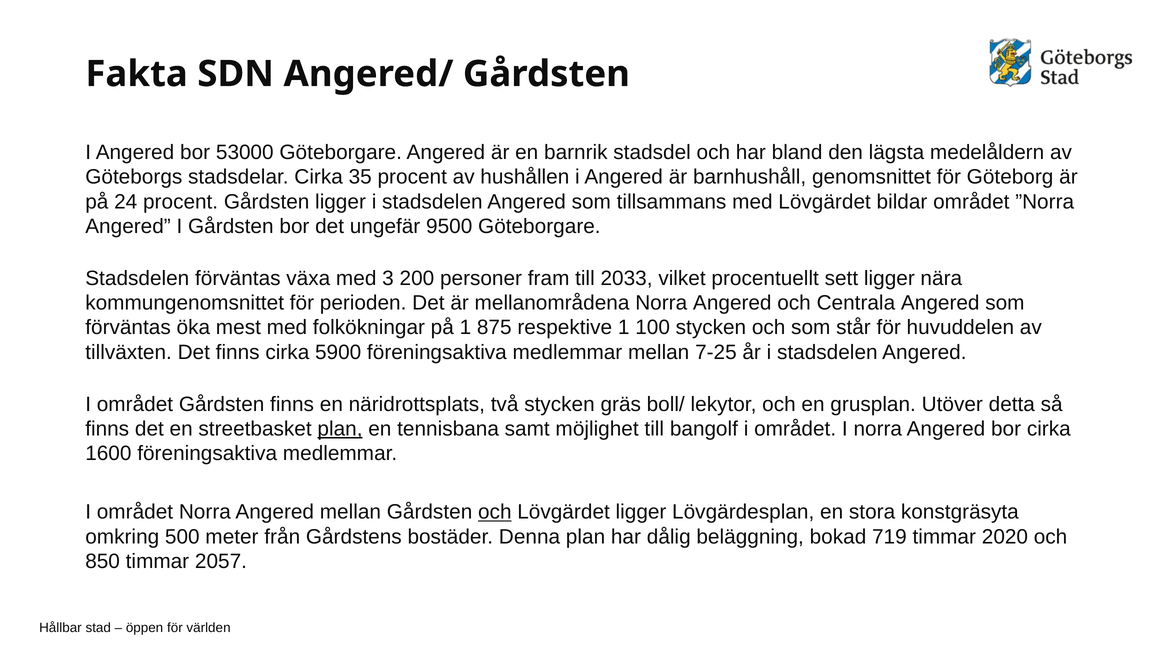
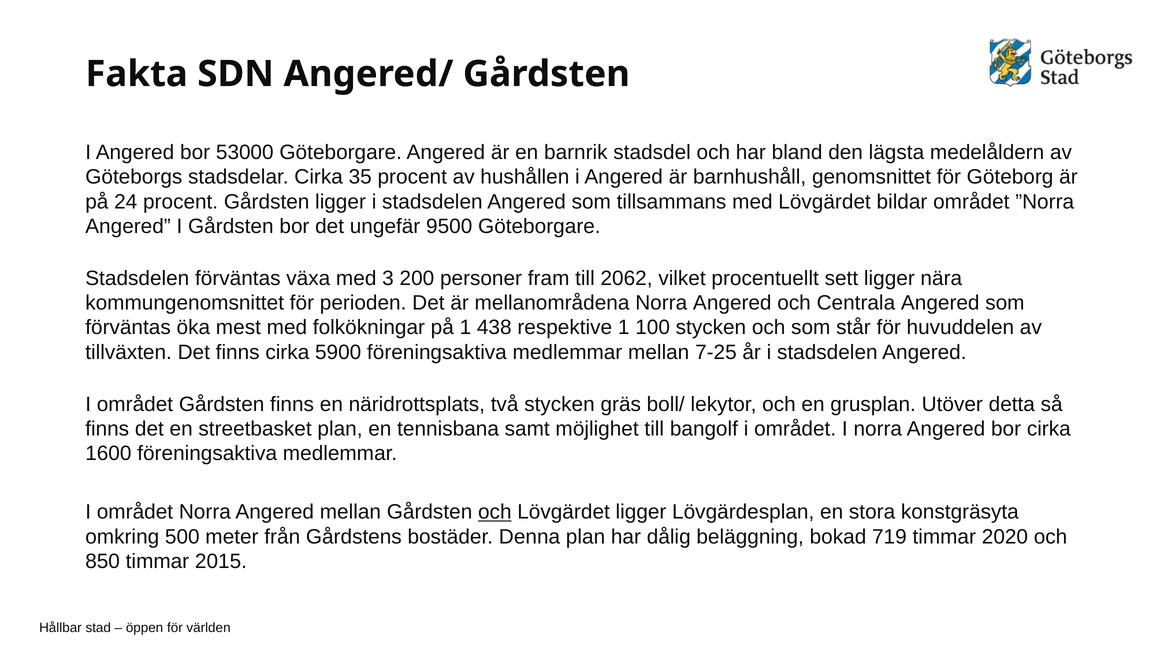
2033: 2033 -> 2062
875: 875 -> 438
plan at (340, 429) underline: present -> none
2057: 2057 -> 2015
